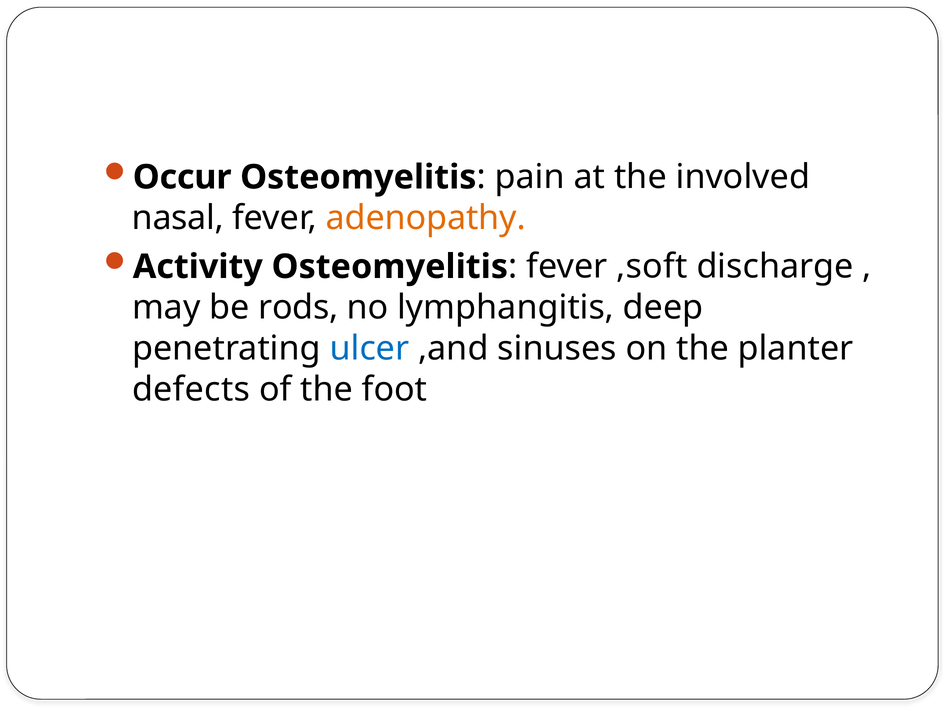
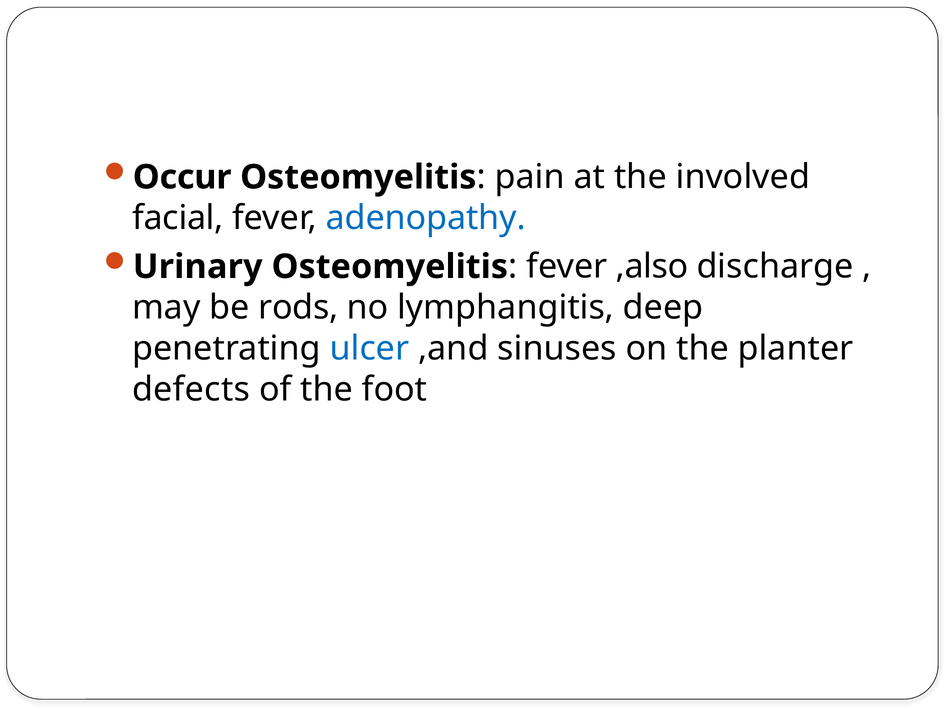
nasal: nasal -> facial
adenopathy colour: orange -> blue
Activity: Activity -> Urinary
,soft: ,soft -> ,also
